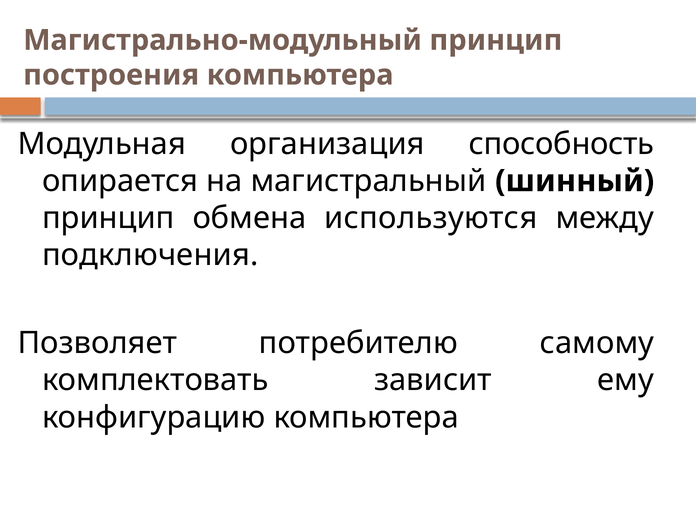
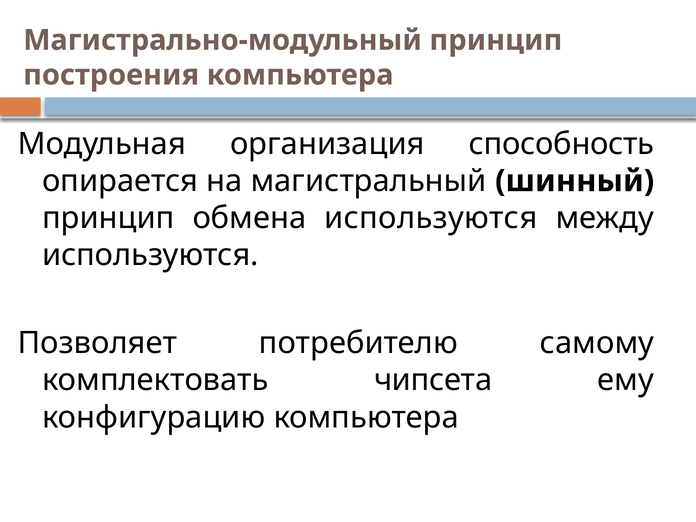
подключения at (150, 255): подключения -> используются
зависит: зависит -> чипсета
